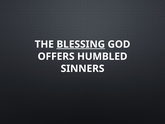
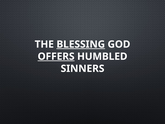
OFFERS underline: none -> present
